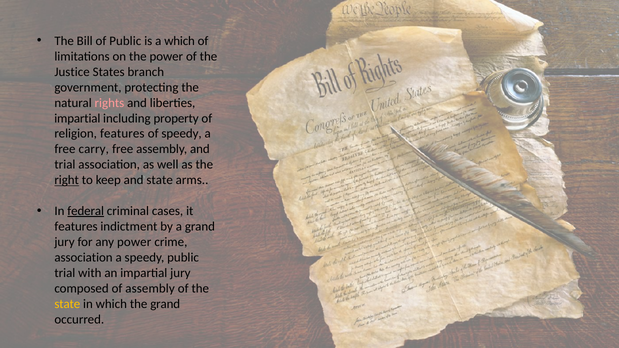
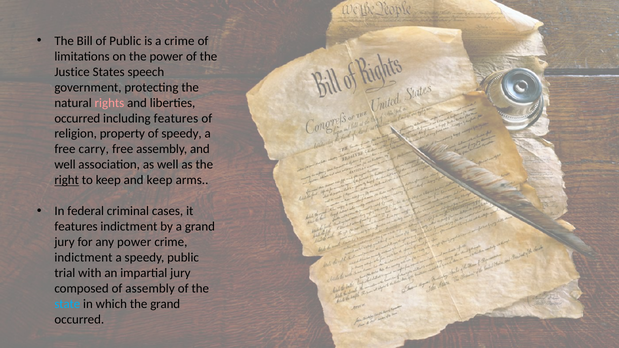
a which: which -> crime
branch: branch -> speech
impartial at (77, 118): impartial -> occurred
including property: property -> features
religion features: features -> property
trial at (65, 165): trial -> well
and state: state -> keep
federal underline: present -> none
association at (84, 258): association -> indictment
state at (67, 304) colour: yellow -> light blue
